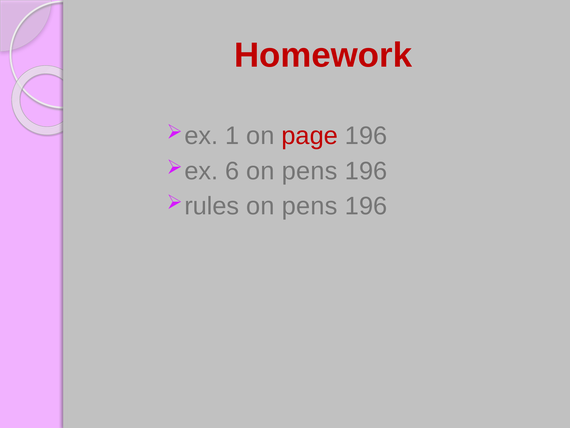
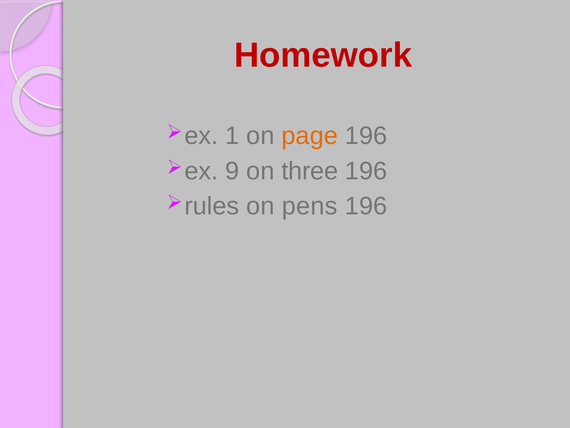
page colour: red -> orange
6: 6 -> 9
pens at (310, 171): pens -> three
